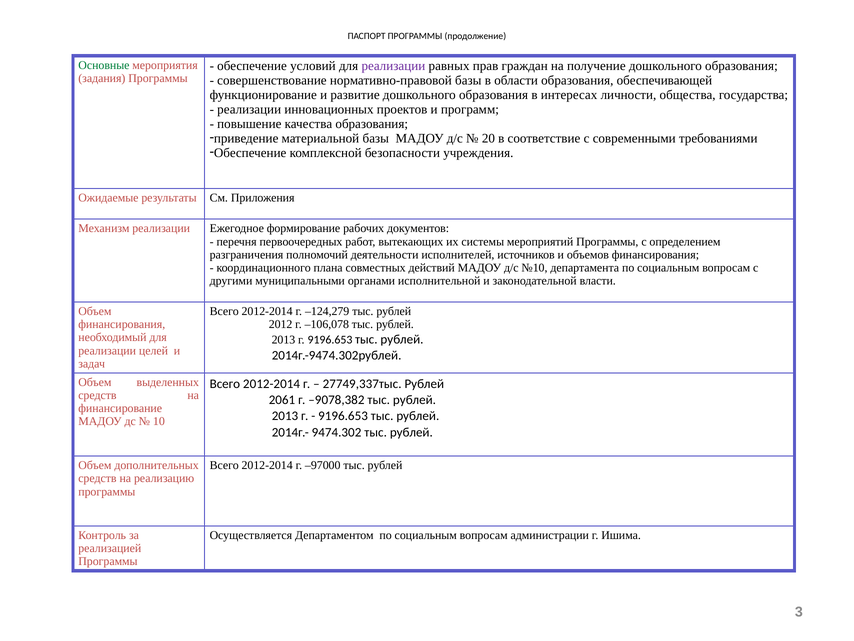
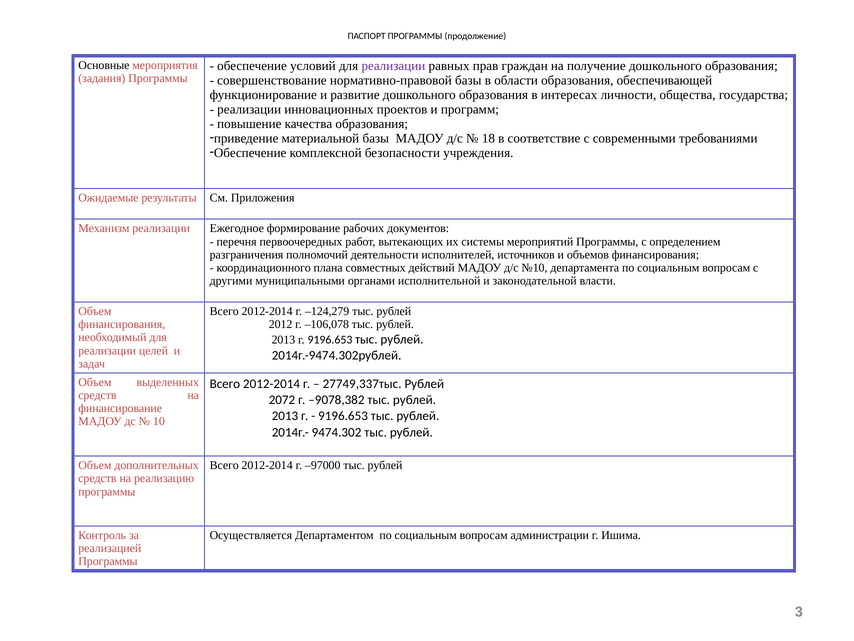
Основные colour: green -> black
20: 20 -> 18
2061: 2061 -> 2072
